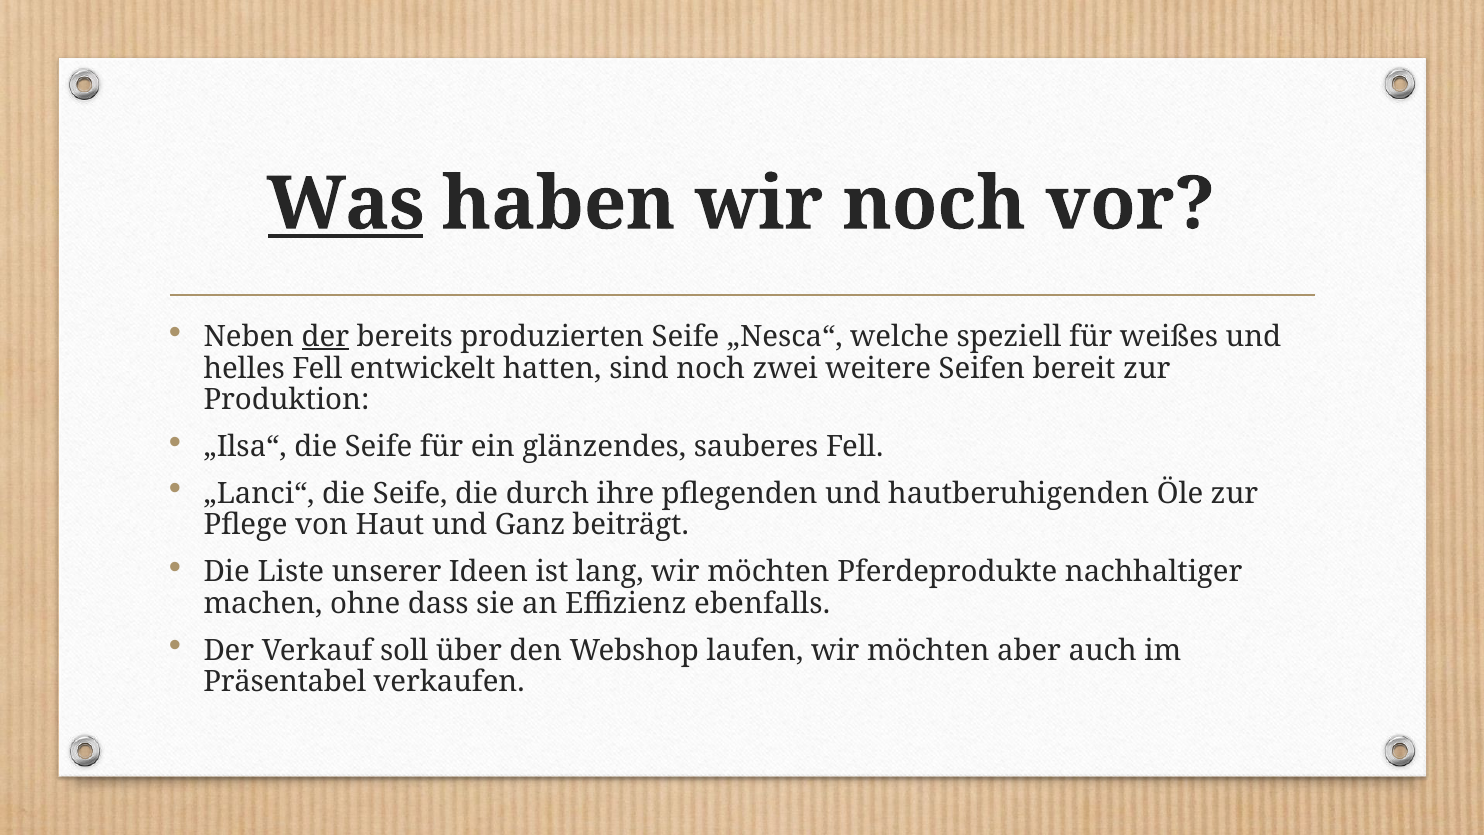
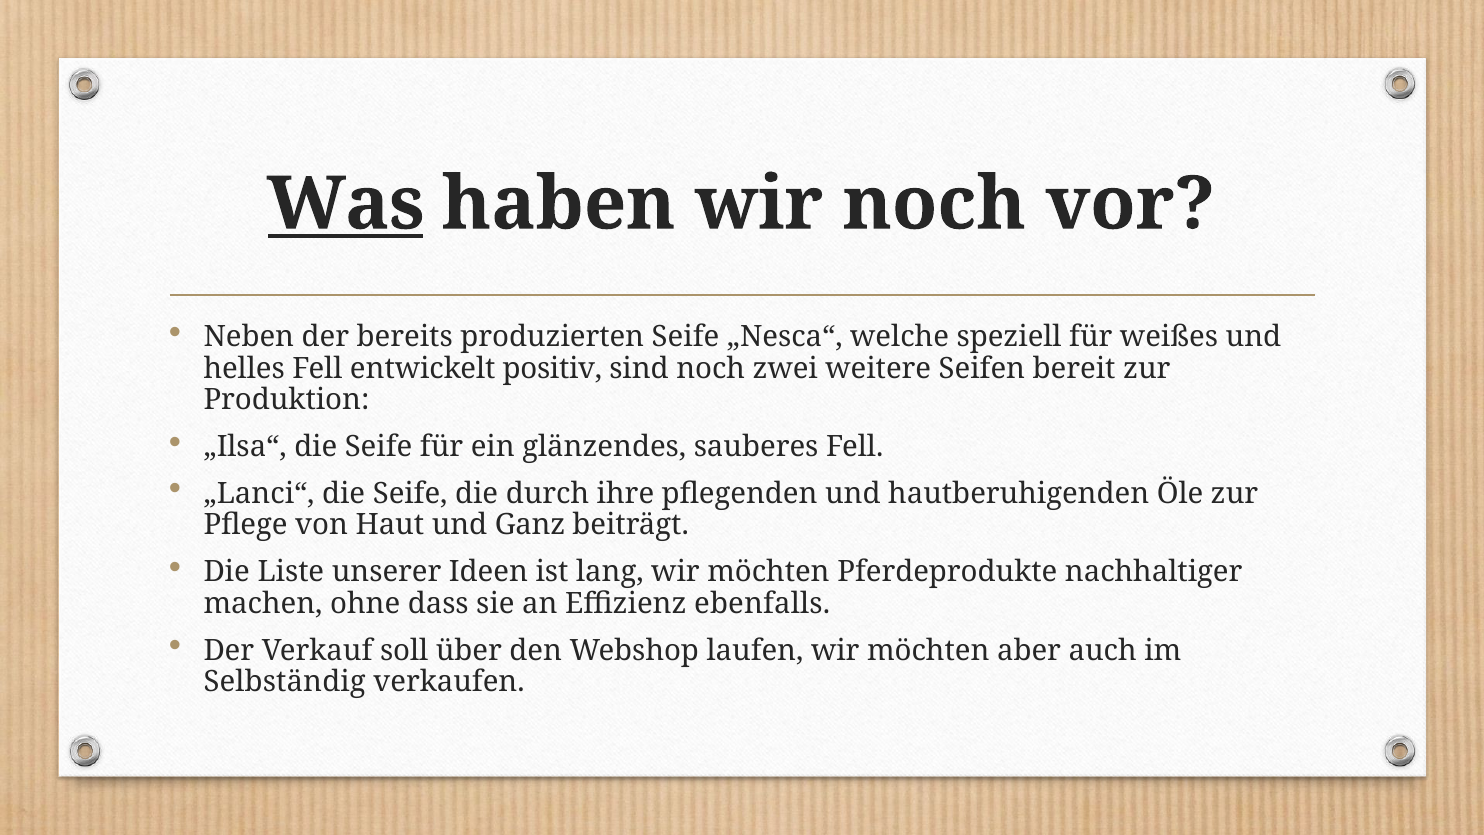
der at (325, 336) underline: present -> none
hatten: hatten -> positiv
Präsentabel: Präsentabel -> Selbständig
